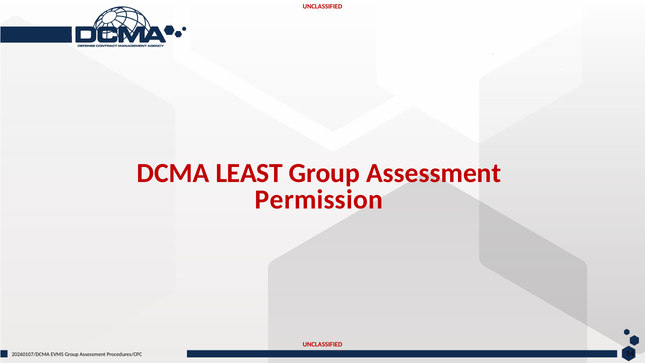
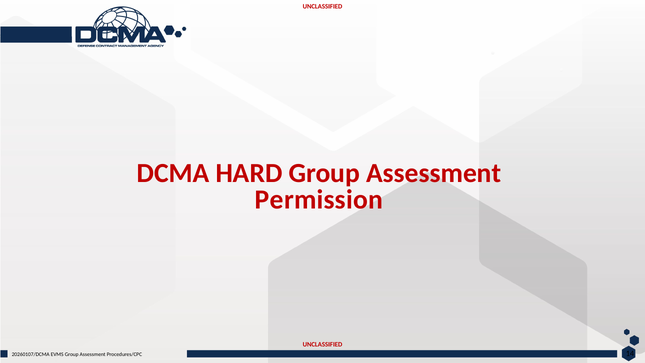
LEAST: LEAST -> HARD
